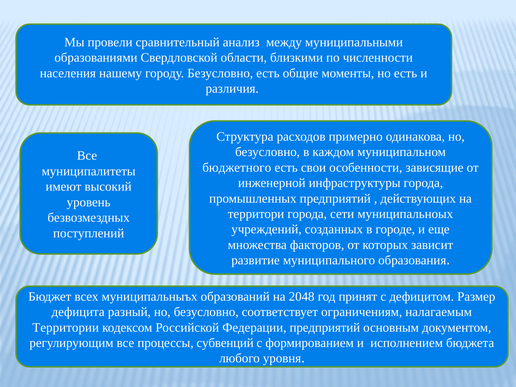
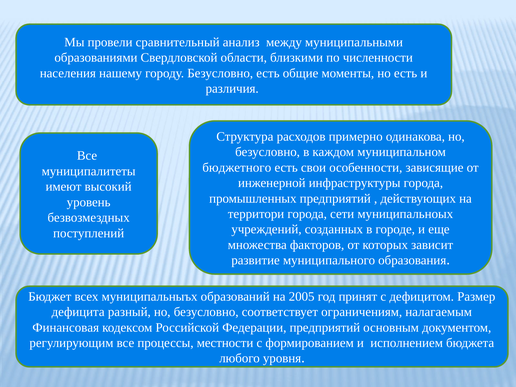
2048: 2048 -> 2005
Территории: Территории -> Финансовая
субвенций: субвенций -> местности
